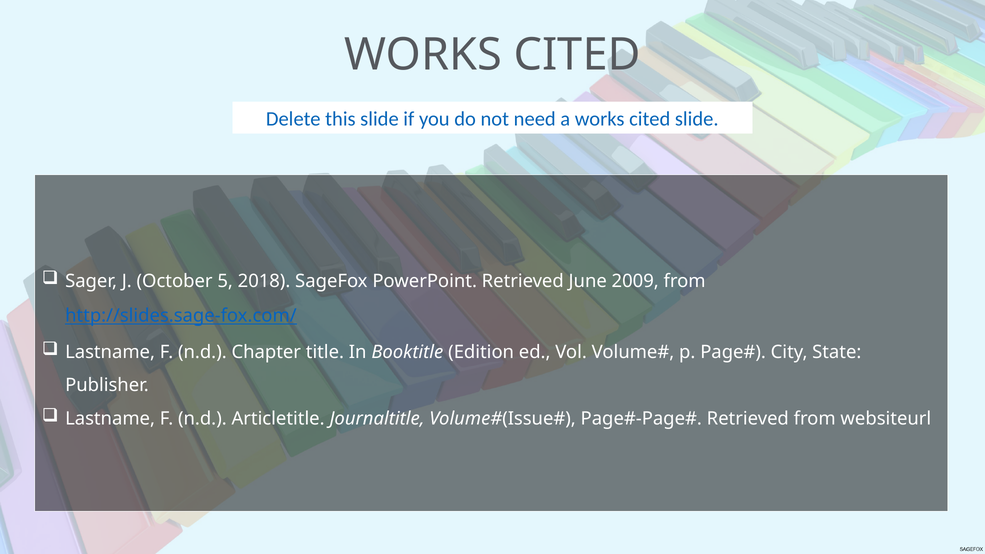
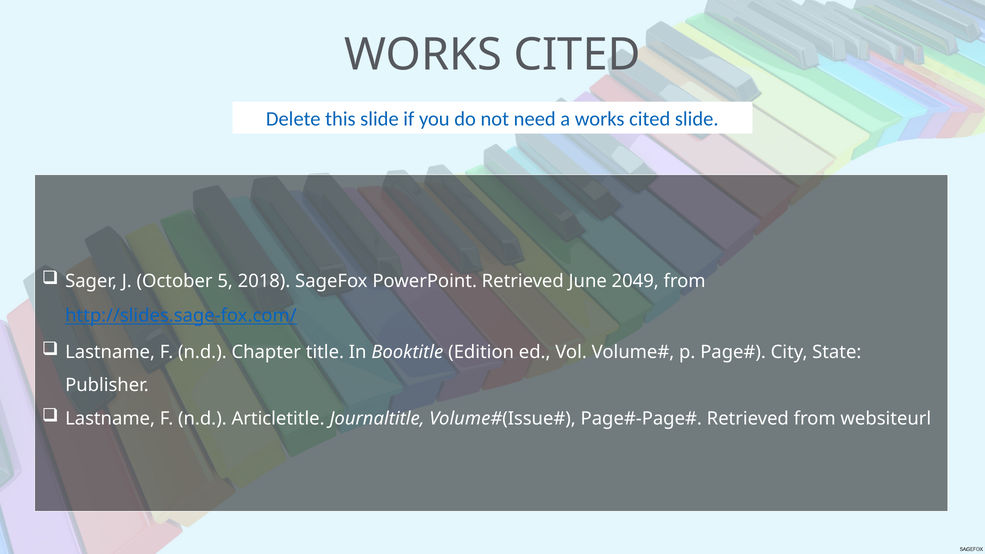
2009: 2009 -> 2049
